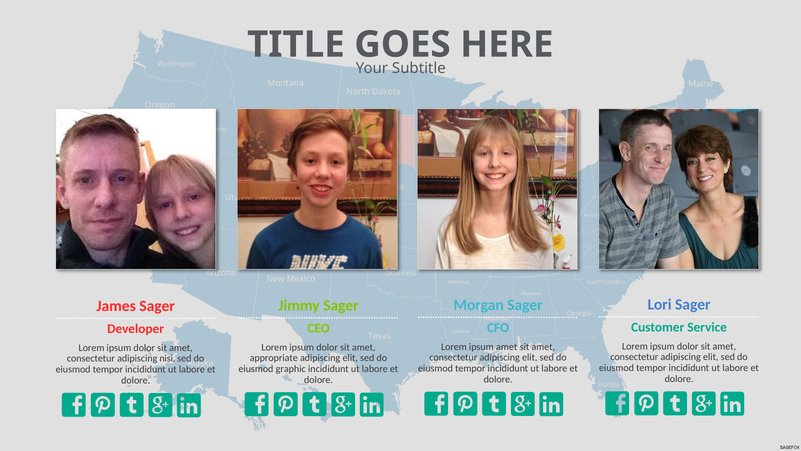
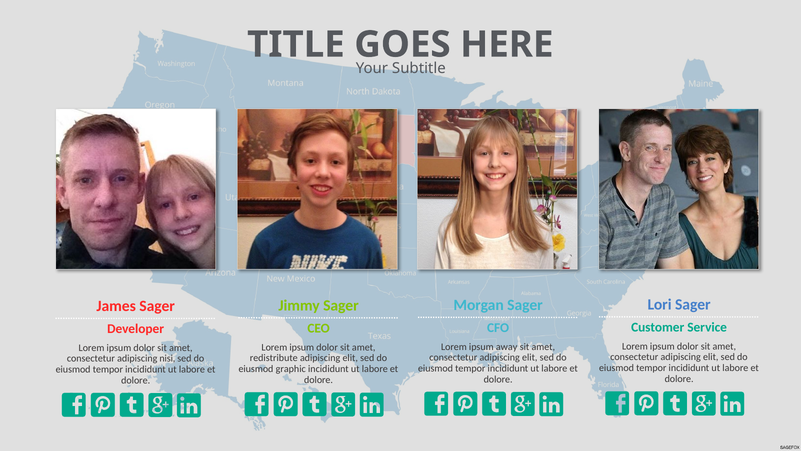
ipsum amet: amet -> away
appropriate: appropriate -> redistribute
